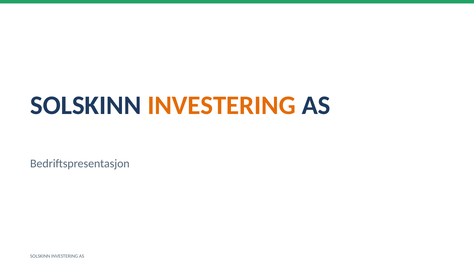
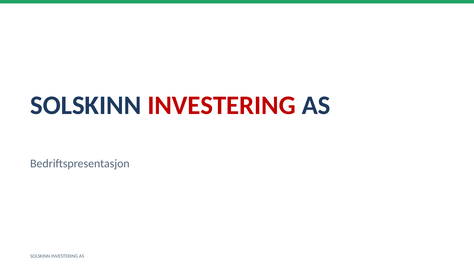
INVESTERING at (222, 105) colour: orange -> red
